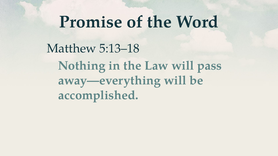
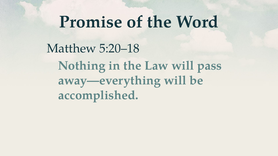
5:13–18: 5:13–18 -> 5:20–18
